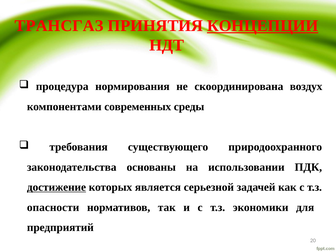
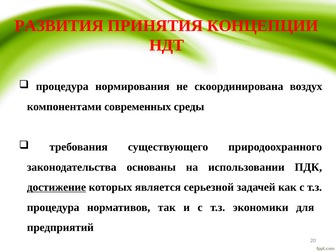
ТРАНСГАЗ: ТРАНСГАЗ -> РАЗВИТИЯ
КОНЦЕПЦИИ underline: present -> none
опасности at (53, 207): опасности -> процедура
